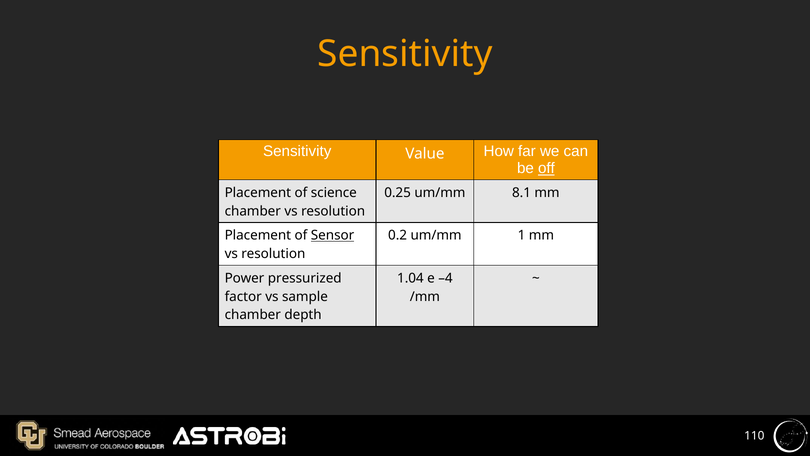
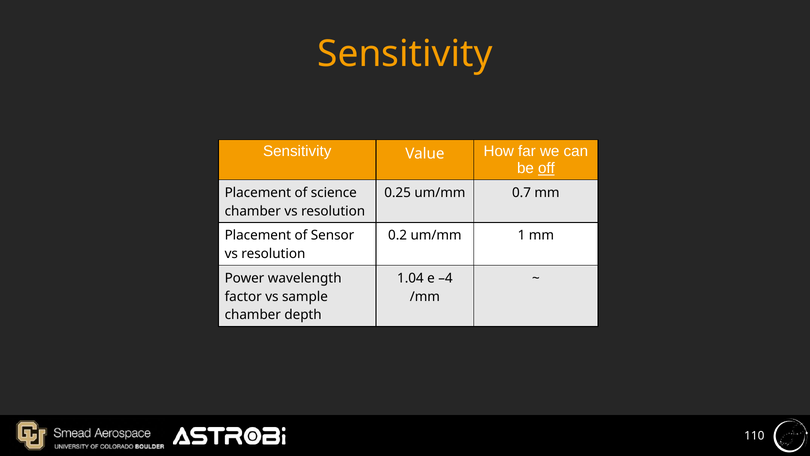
8.1: 8.1 -> 0.7
Sensor underline: present -> none
pressurized: pressurized -> wavelength
